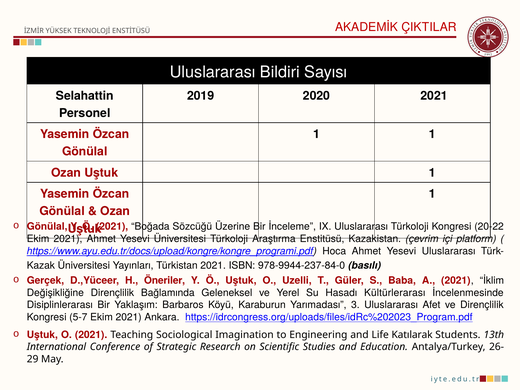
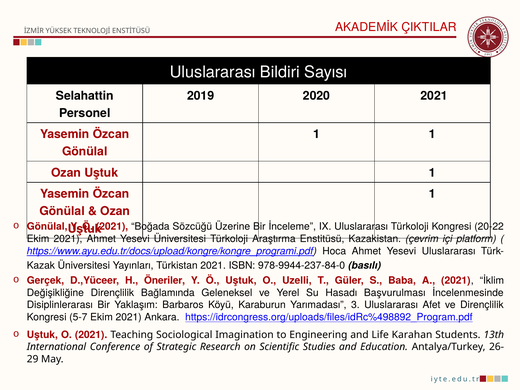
Kültürlerarası: Kültürlerarası -> Başvurulması
https://idrcongress.org/uploads/files/idRc%202023_Program.pdf: https://idrcongress.org/uploads/files/idRc%202023_Program.pdf -> https://idrcongress.org/uploads/files/idRc%498892_Program.pdf
Katılarak: Katılarak -> Karahan
